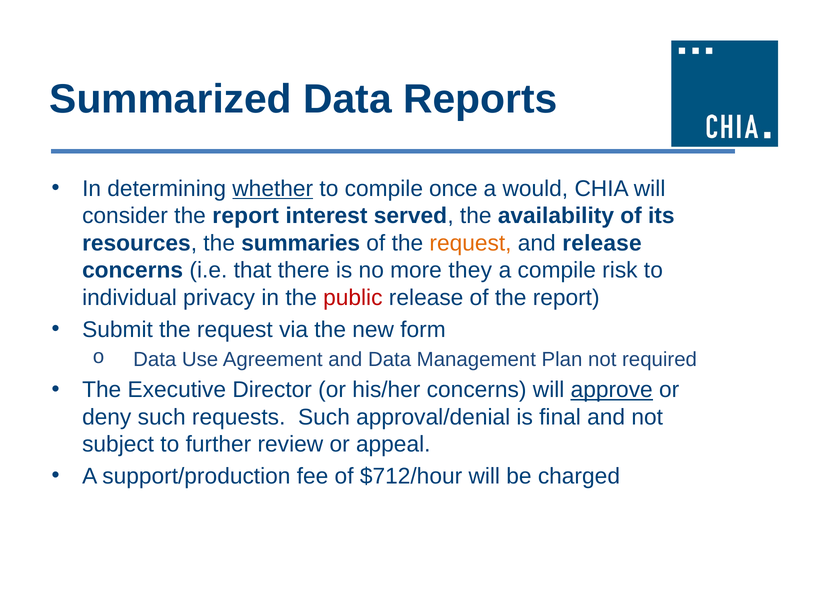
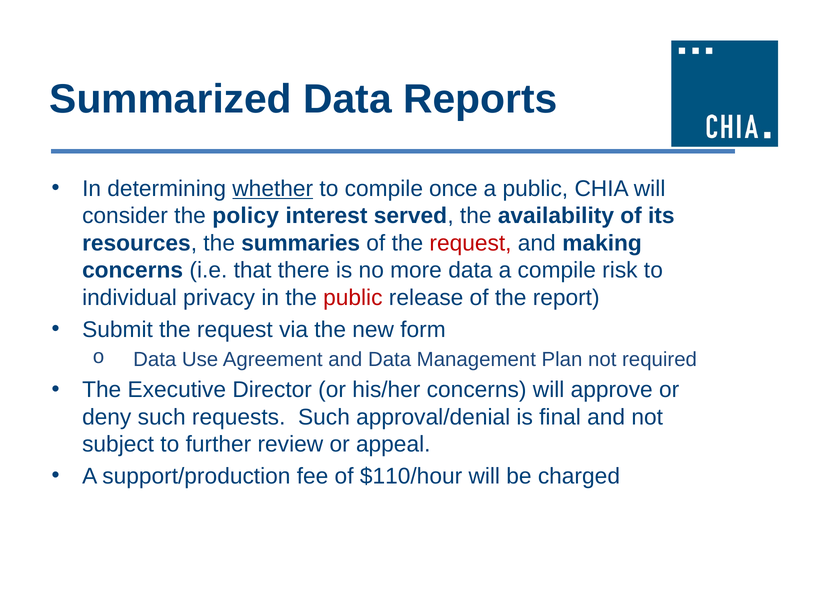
a would: would -> public
consider the report: report -> policy
request at (470, 243) colour: orange -> red
and release: release -> making
more they: they -> data
approve underline: present -> none
$712/hour: $712/hour -> $110/hour
